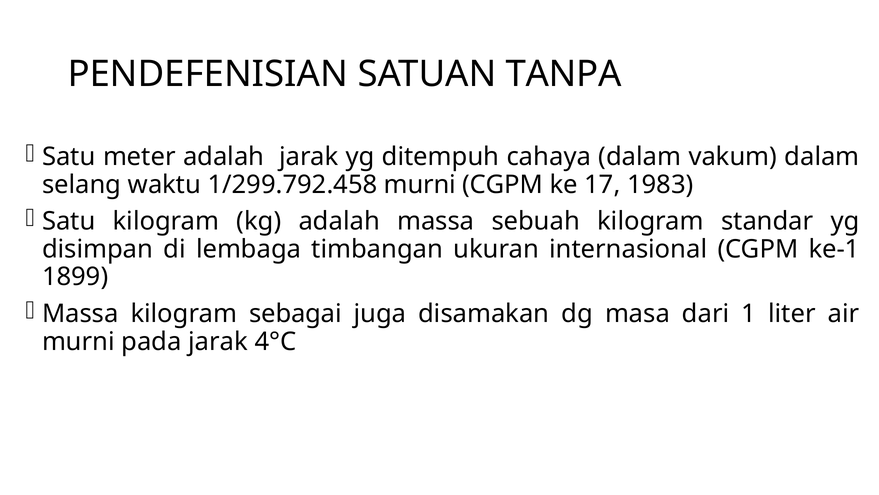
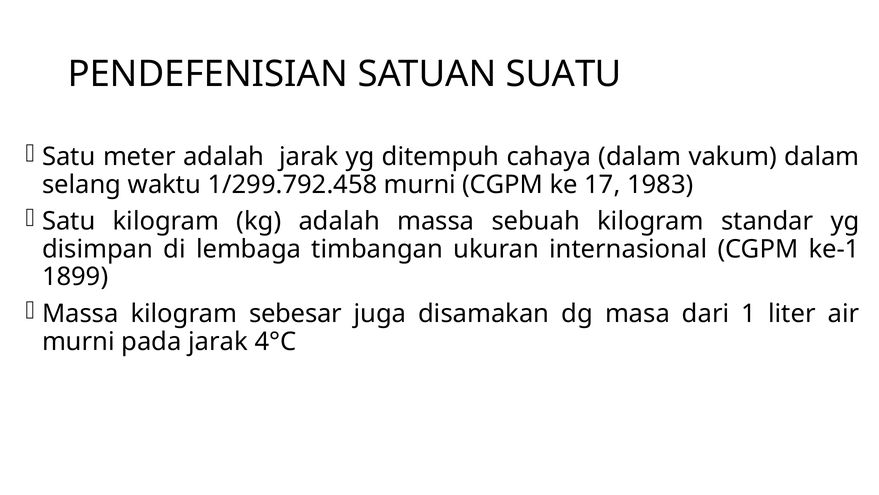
TANPA: TANPA -> SUATU
sebagai: sebagai -> sebesar
